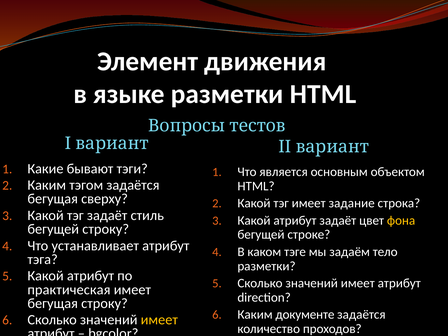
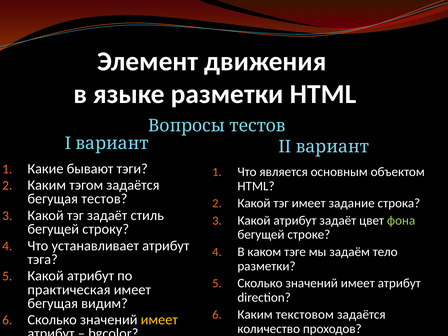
бегущая сверху: сверху -> тестов
фона colour: yellow -> light green
бегущая строку: строку -> видим
документе: документе -> текстовом
